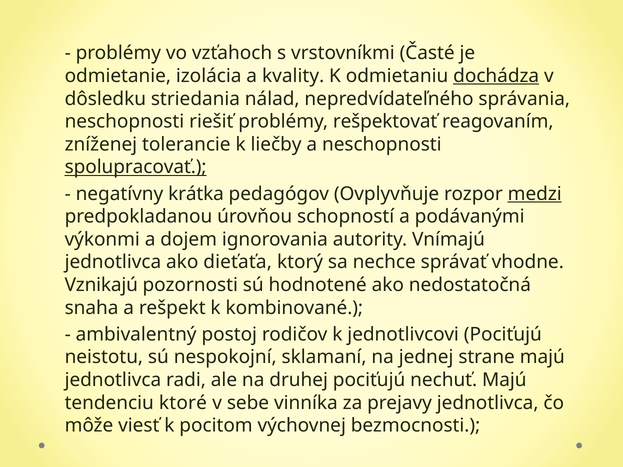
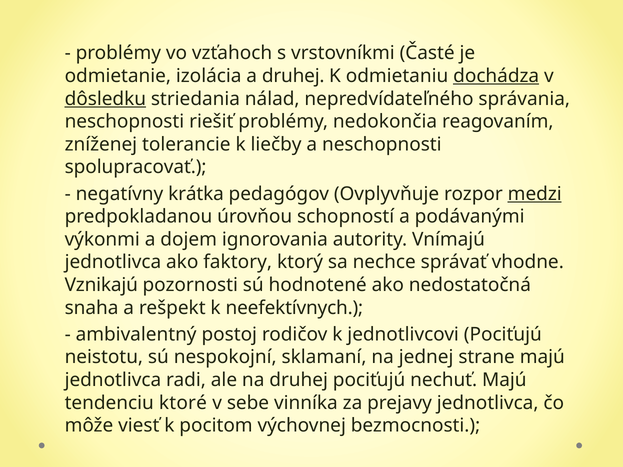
a kvality: kvality -> druhej
dôsledku underline: none -> present
rešpektovať: rešpektovať -> nedokončia
spolupracovať underline: present -> none
dieťaťa: dieťaťa -> faktory
kombinované: kombinované -> neefektívnych
